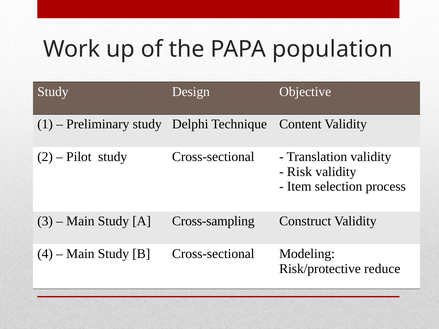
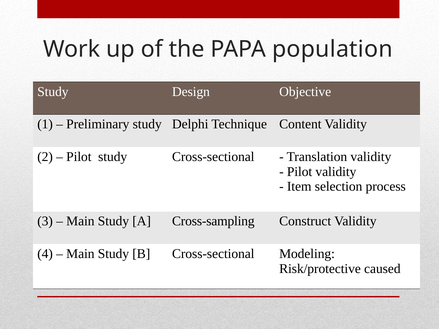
Risk at (299, 172): Risk -> Pilot
reduce: reduce -> caused
